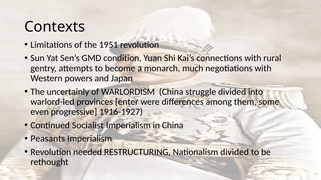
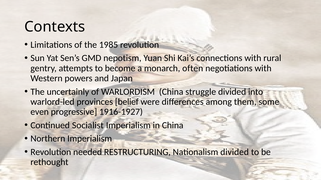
1951: 1951 -> 1985
condition: condition -> nepotism
much: much -> often
enter: enter -> belief
Peasants: Peasants -> Northern
